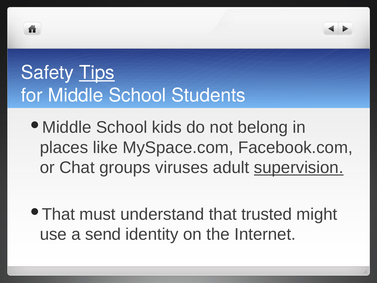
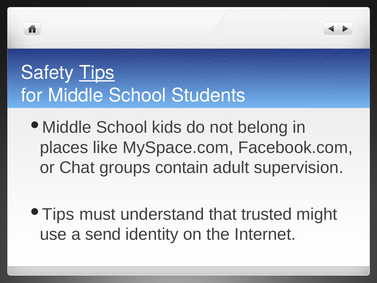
viruses: viruses -> contain
supervision underline: present -> none
That at (58, 214): That -> Tips
